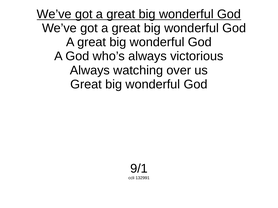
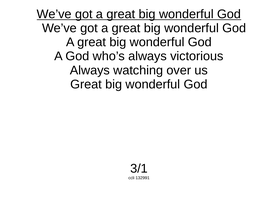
9/1: 9/1 -> 3/1
